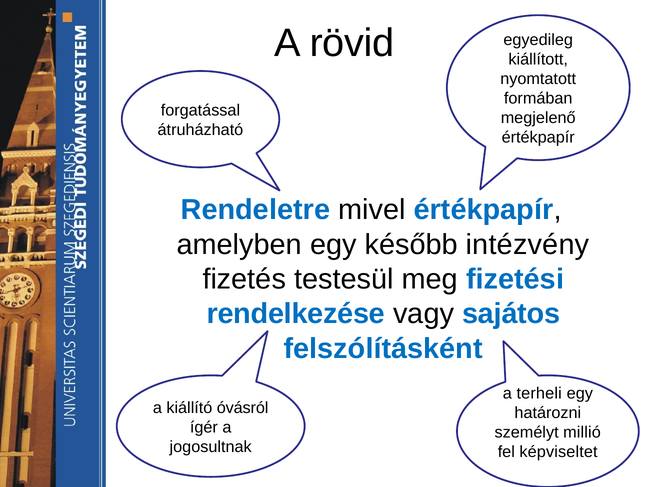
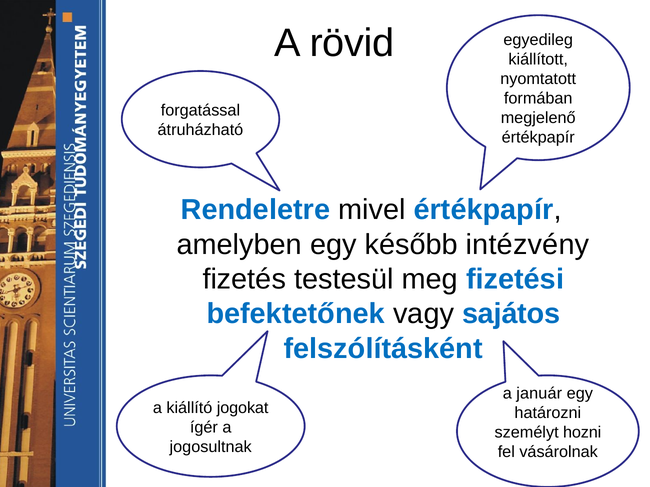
rendelkezése: rendelkezése -> befektetőnek
terheli: terheli -> január
óvásról: óvásról -> jogokat
millió: millió -> hozni
képviseltet: képviseltet -> vásárolnak
